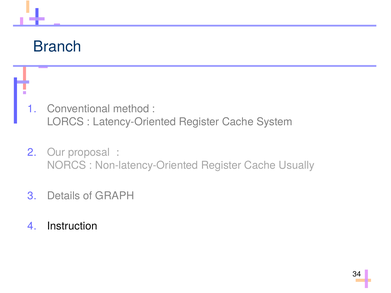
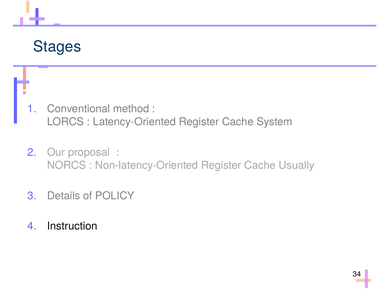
Branch: Branch -> Stages
GRAPH: GRAPH -> POLICY
